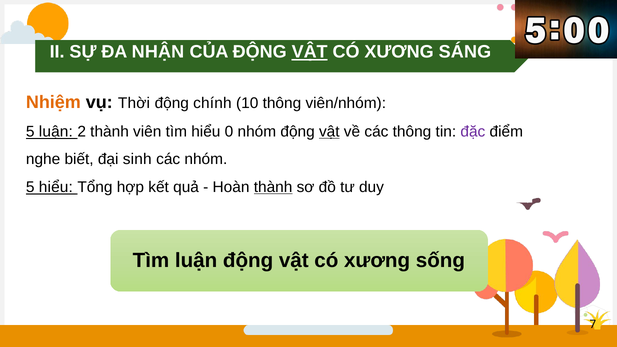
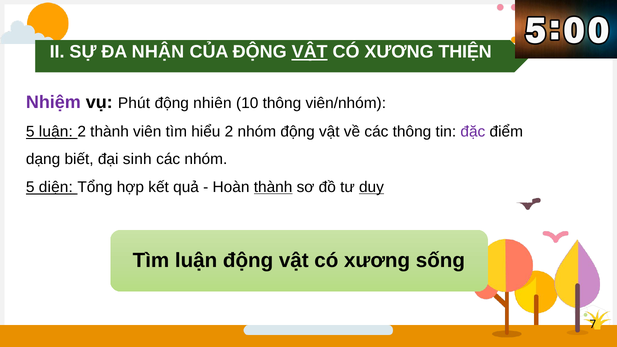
SÁNG: SÁNG -> THIỆN
Nhiệm colour: orange -> purple
Thời: Thời -> Phút
chính: chính -> nhiên
hiểu 0: 0 -> 2
vật at (329, 132) underline: present -> none
nghe: nghe -> dạng
5 hiểu: hiểu -> diện
duy underline: none -> present
